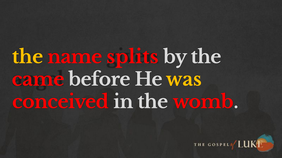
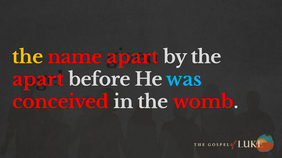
name splits: splits -> apart
came at (38, 80): came -> apart
was colour: yellow -> light blue
